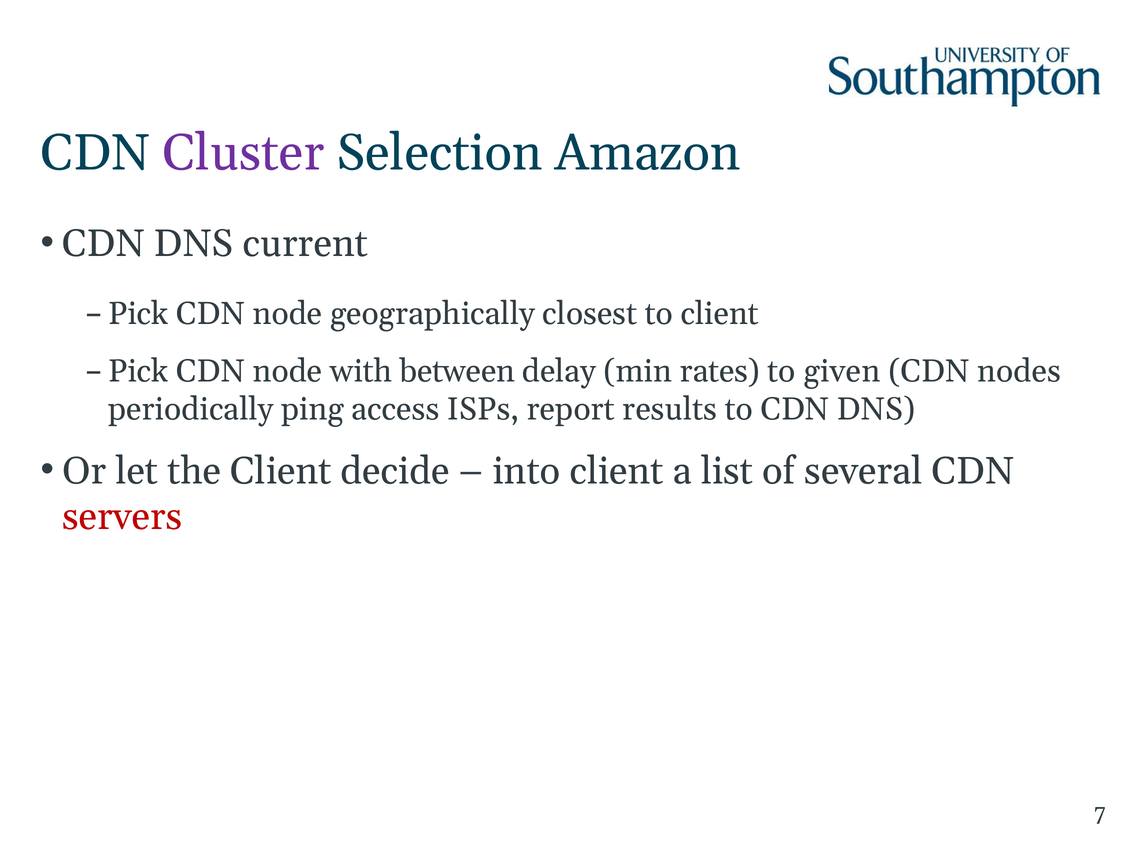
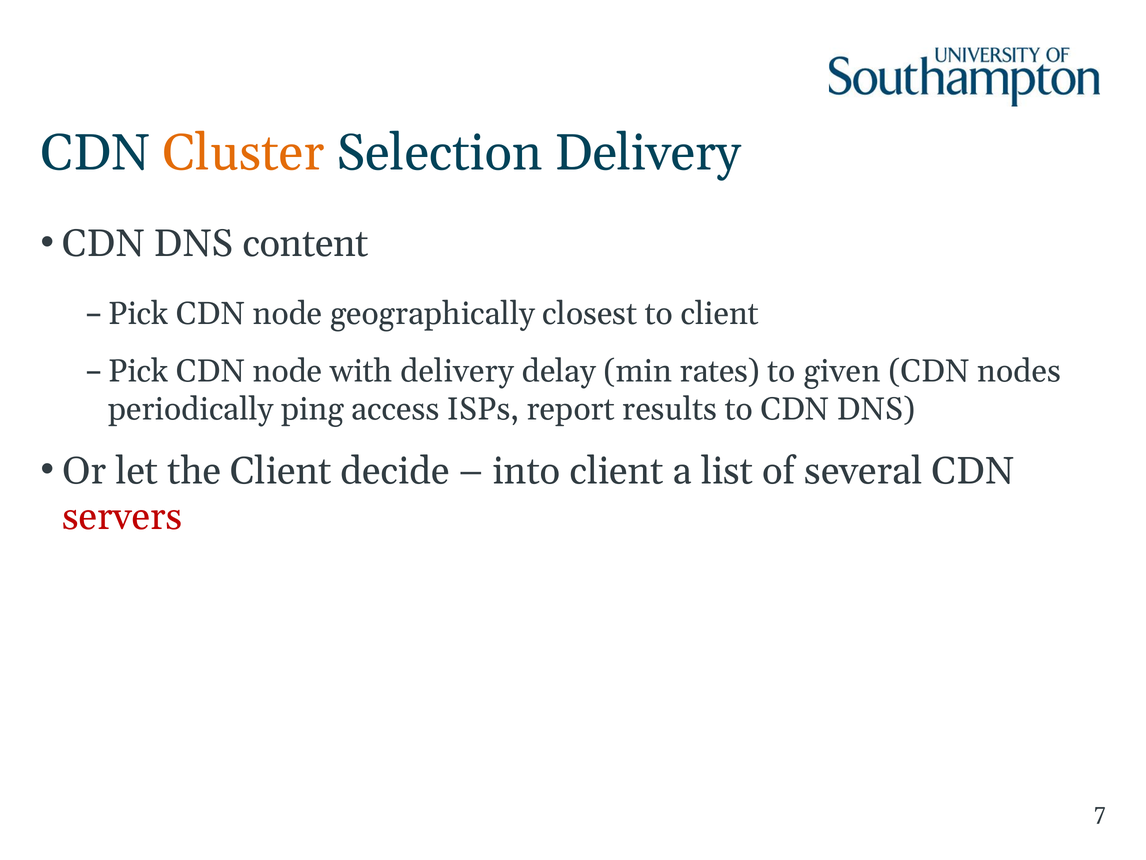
Cluster colour: purple -> orange
Selection Amazon: Amazon -> Delivery
current: current -> content
with between: between -> delivery
